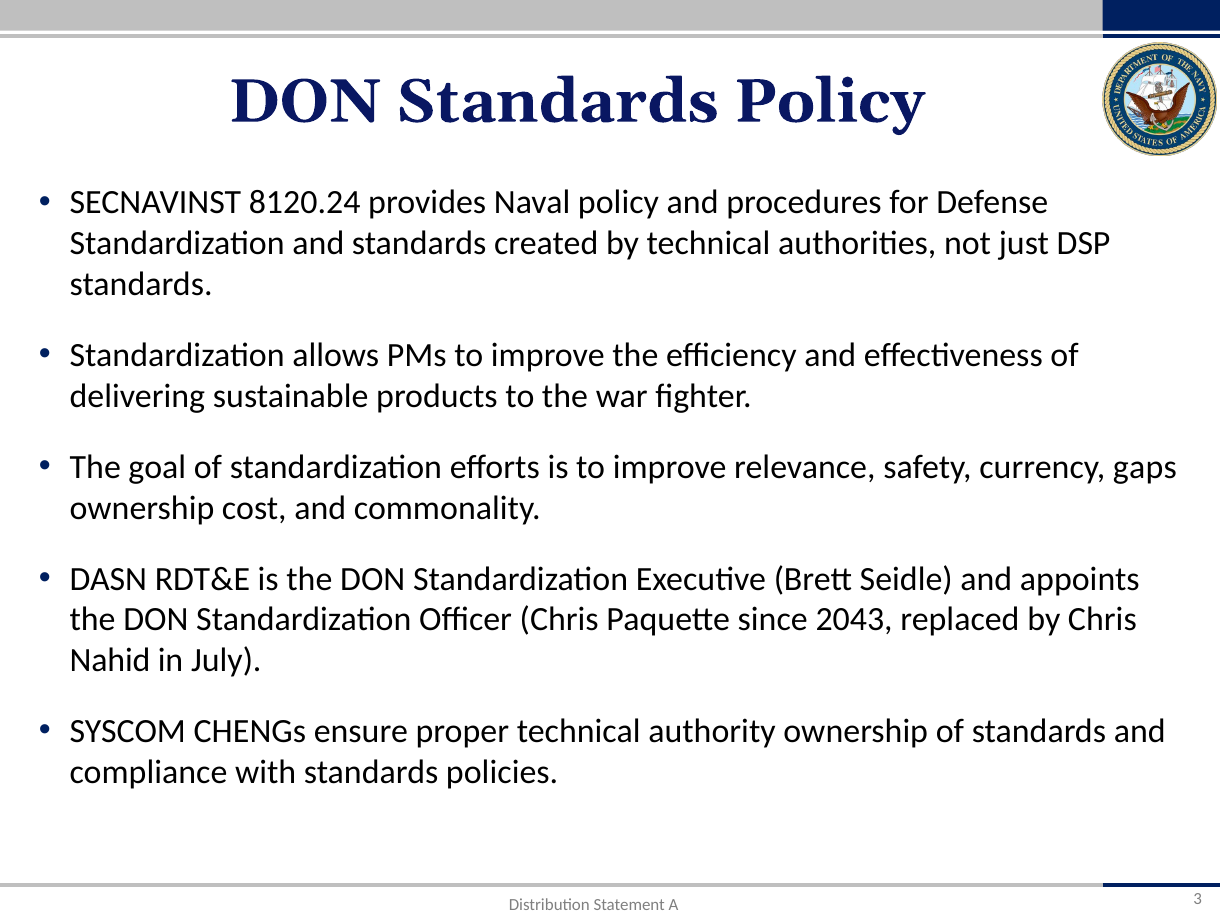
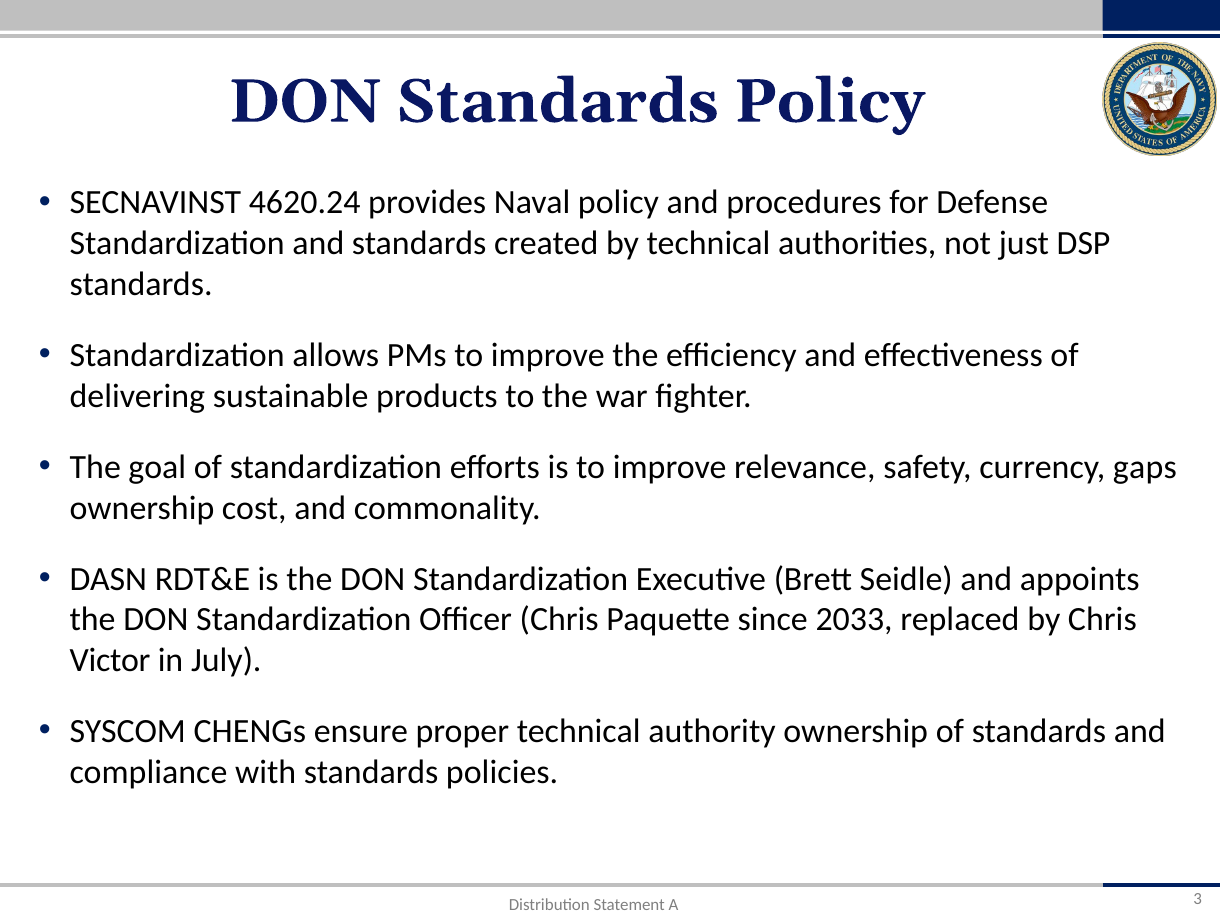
8120.24: 8120.24 -> 4620.24
2043: 2043 -> 2033
Nahid: Nahid -> Victor
